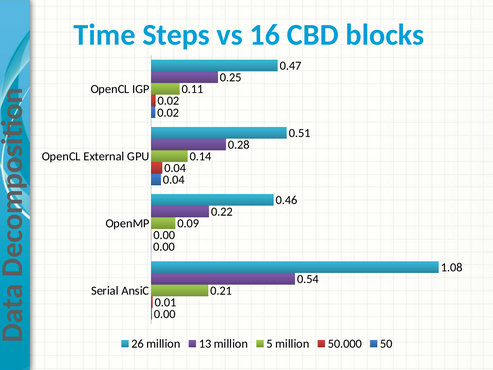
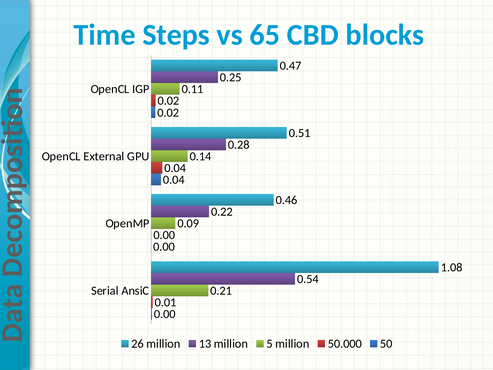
16: 16 -> 65
